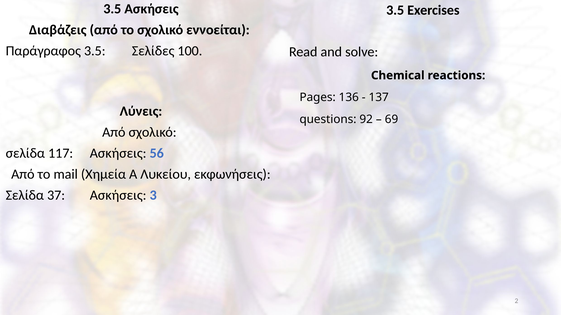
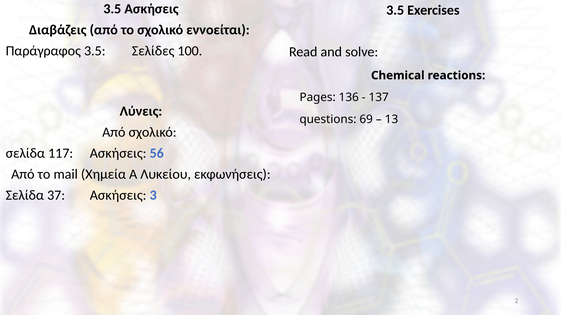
92: 92 -> 69
69: 69 -> 13
